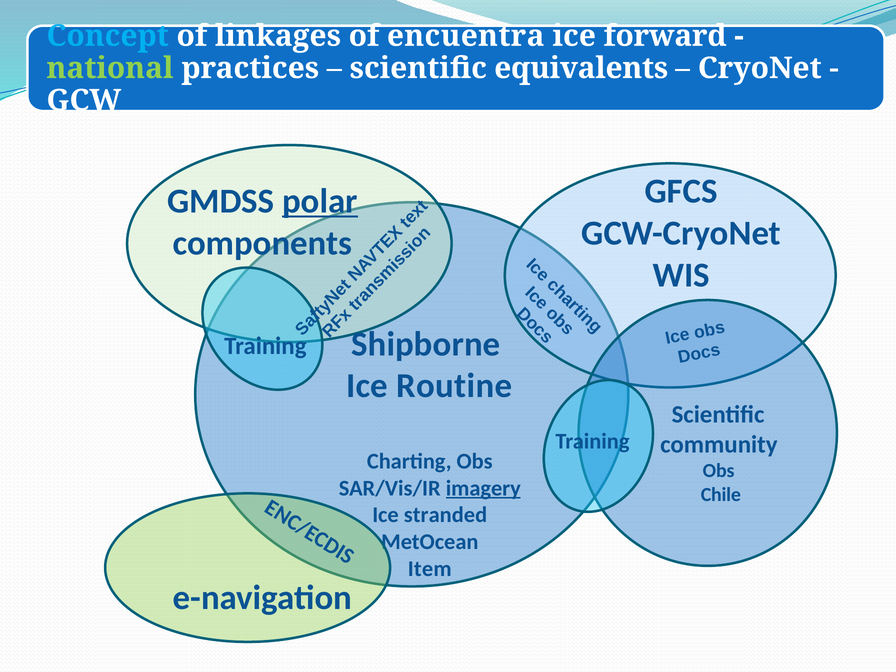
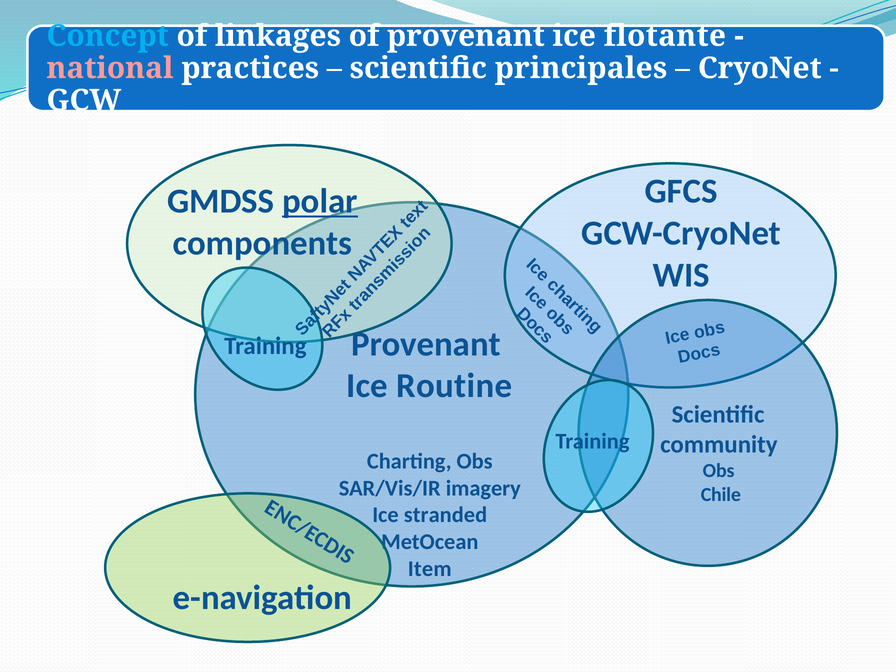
of encuentra: encuentra -> provenant
forward: forward -> flotante
national colour: light green -> pink
equivalents: equivalents -> principales
Shipborne at (426, 344): Shipborne -> Provenant
imagery underline: present -> none
